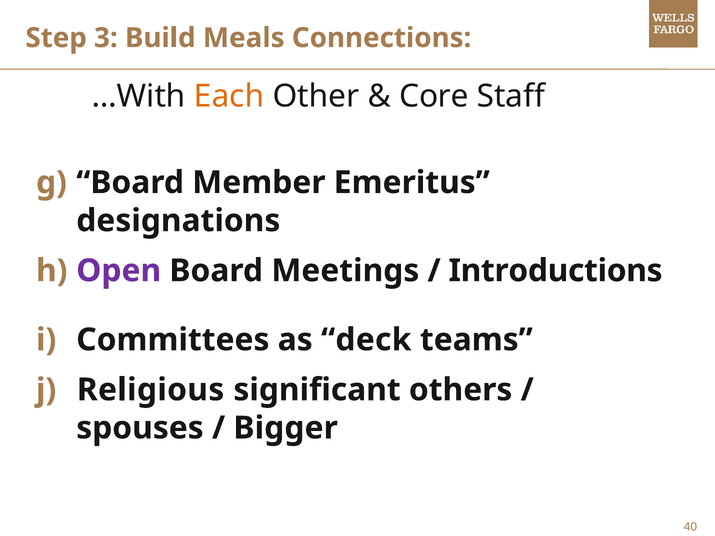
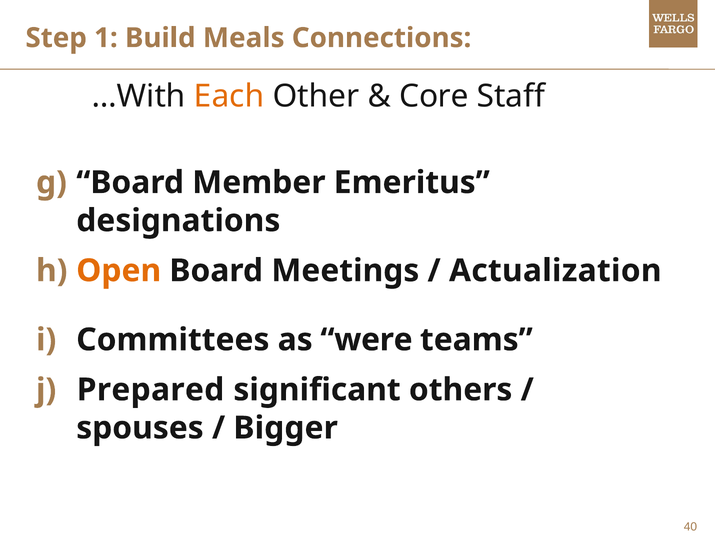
3: 3 -> 1
Open colour: purple -> orange
Introductions: Introductions -> Actualization
deck: deck -> were
Religious: Religious -> Prepared
